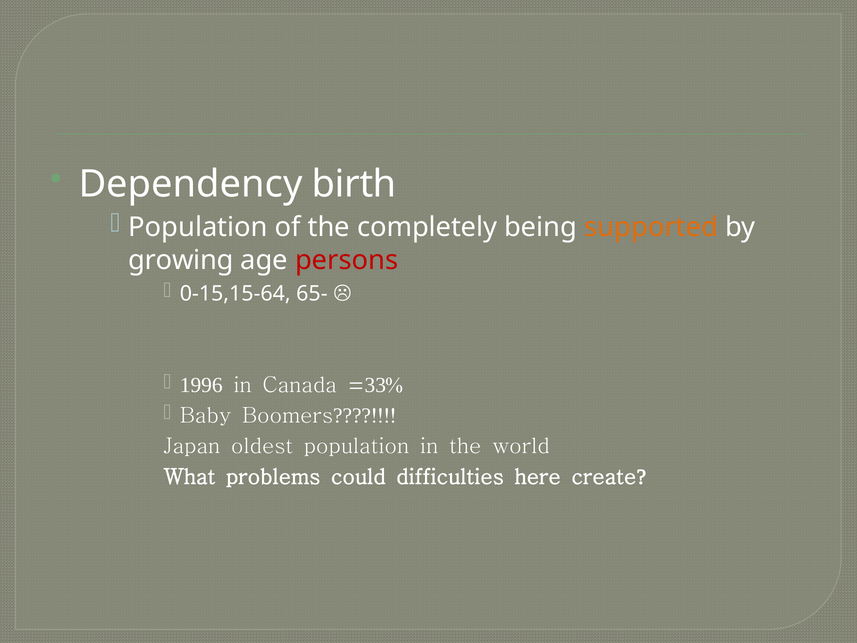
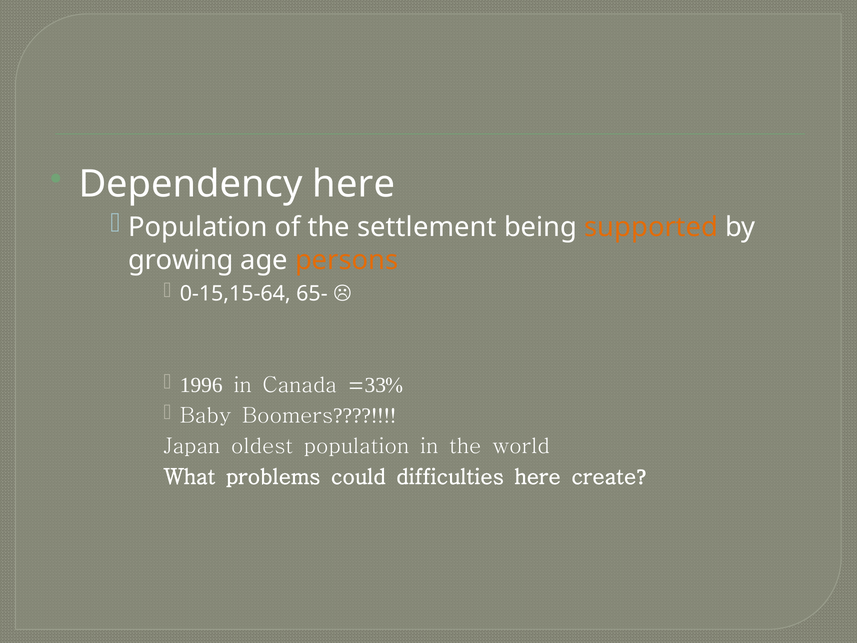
Dependency birth: birth -> here
completely: completely -> settlement
persons colour: red -> orange
